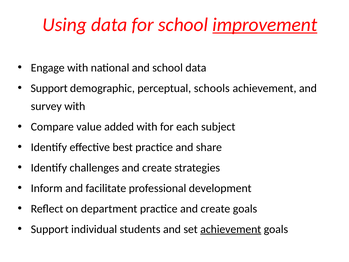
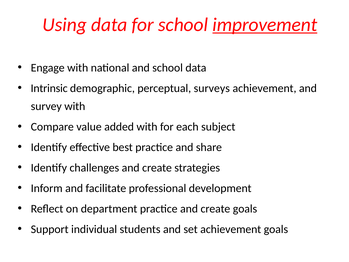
Support at (49, 88): Support -> Intrinsic
schools: schools -> surveys
achievement at (231, 229) underline: present -> none
